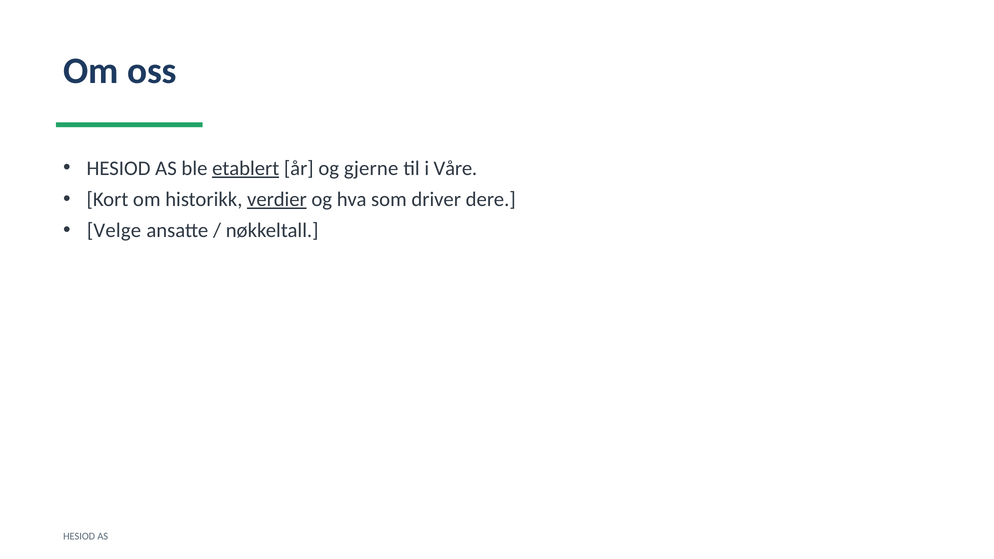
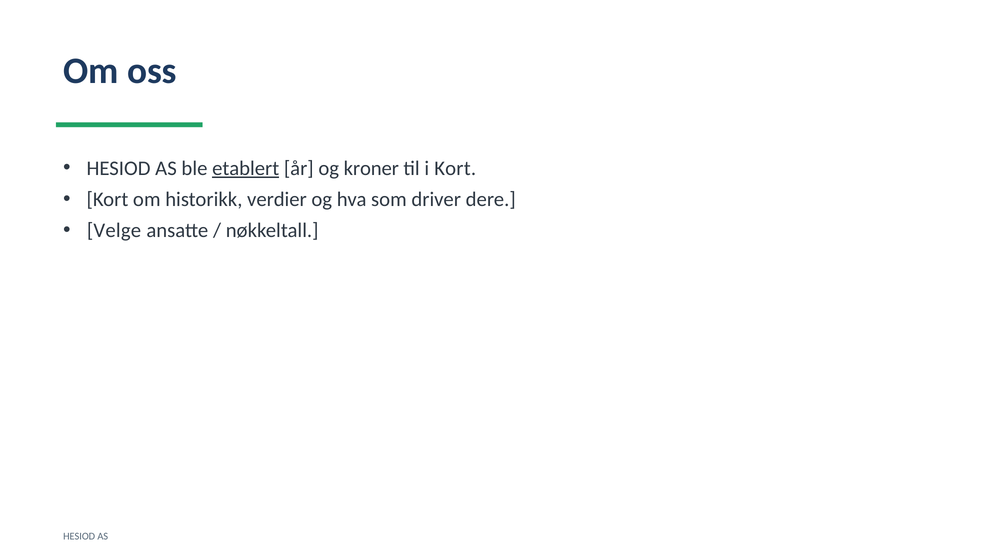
gjerne: gjerne -> kroner
i Våre: Våre -> Kort
verdier underline: present -> none
